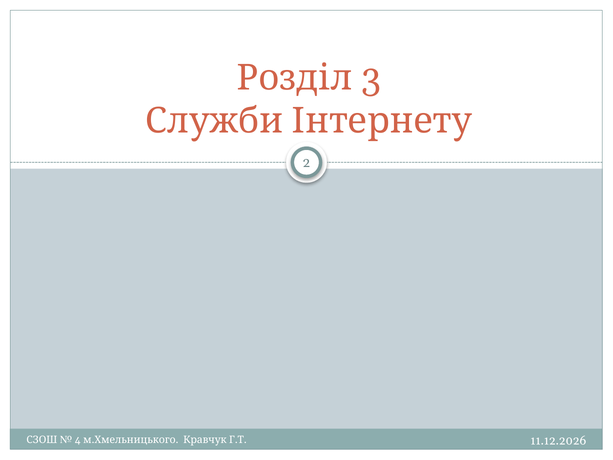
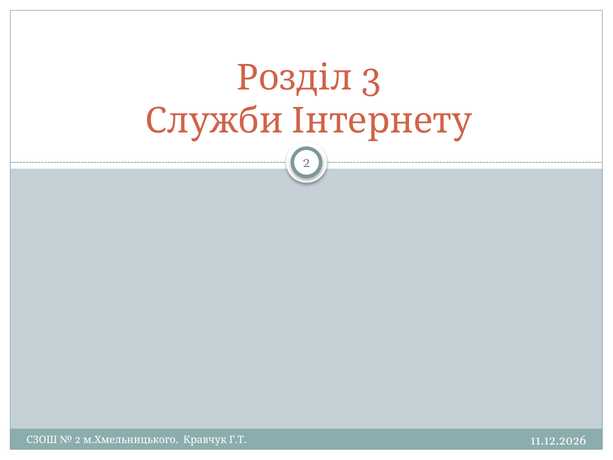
4 at (78, 440): 4 -> 2
